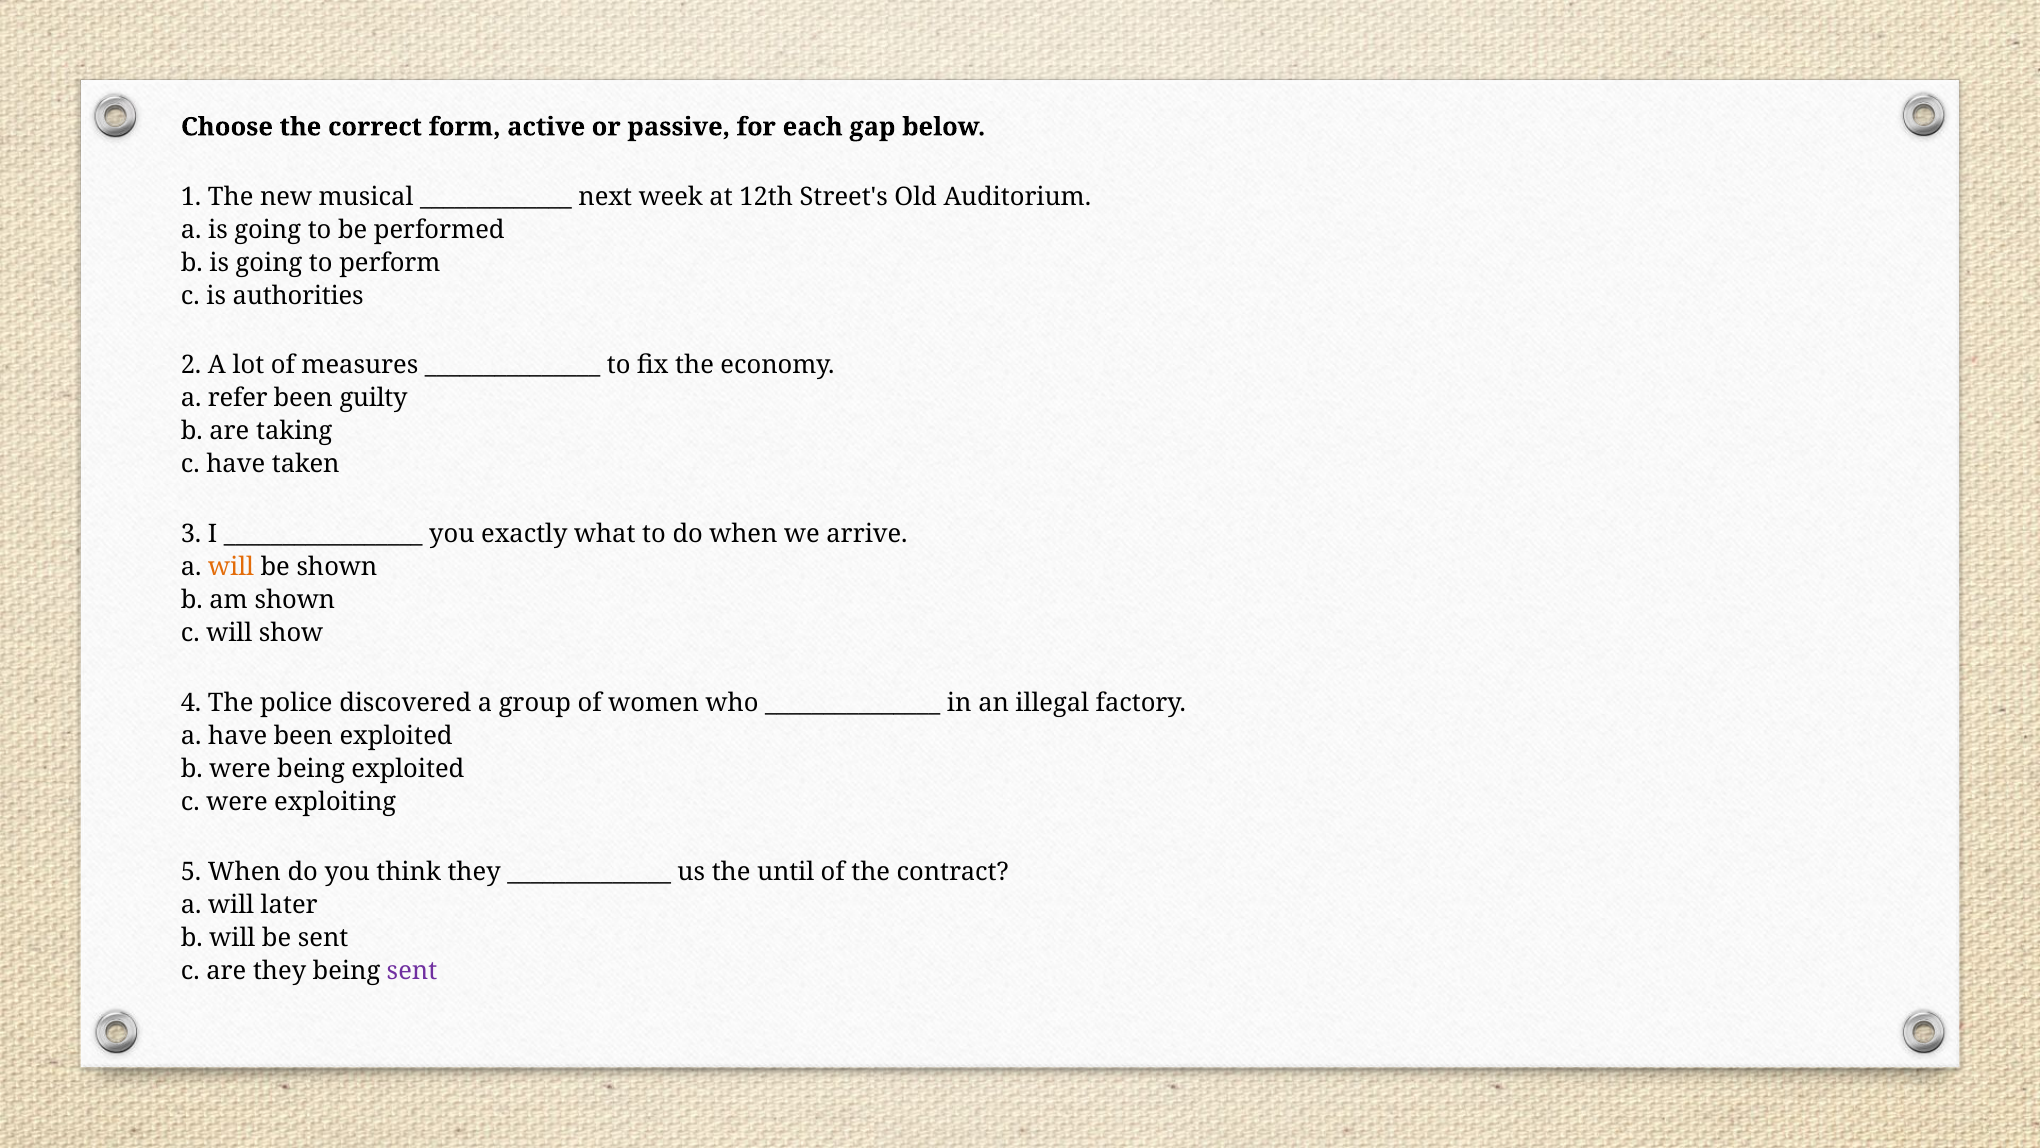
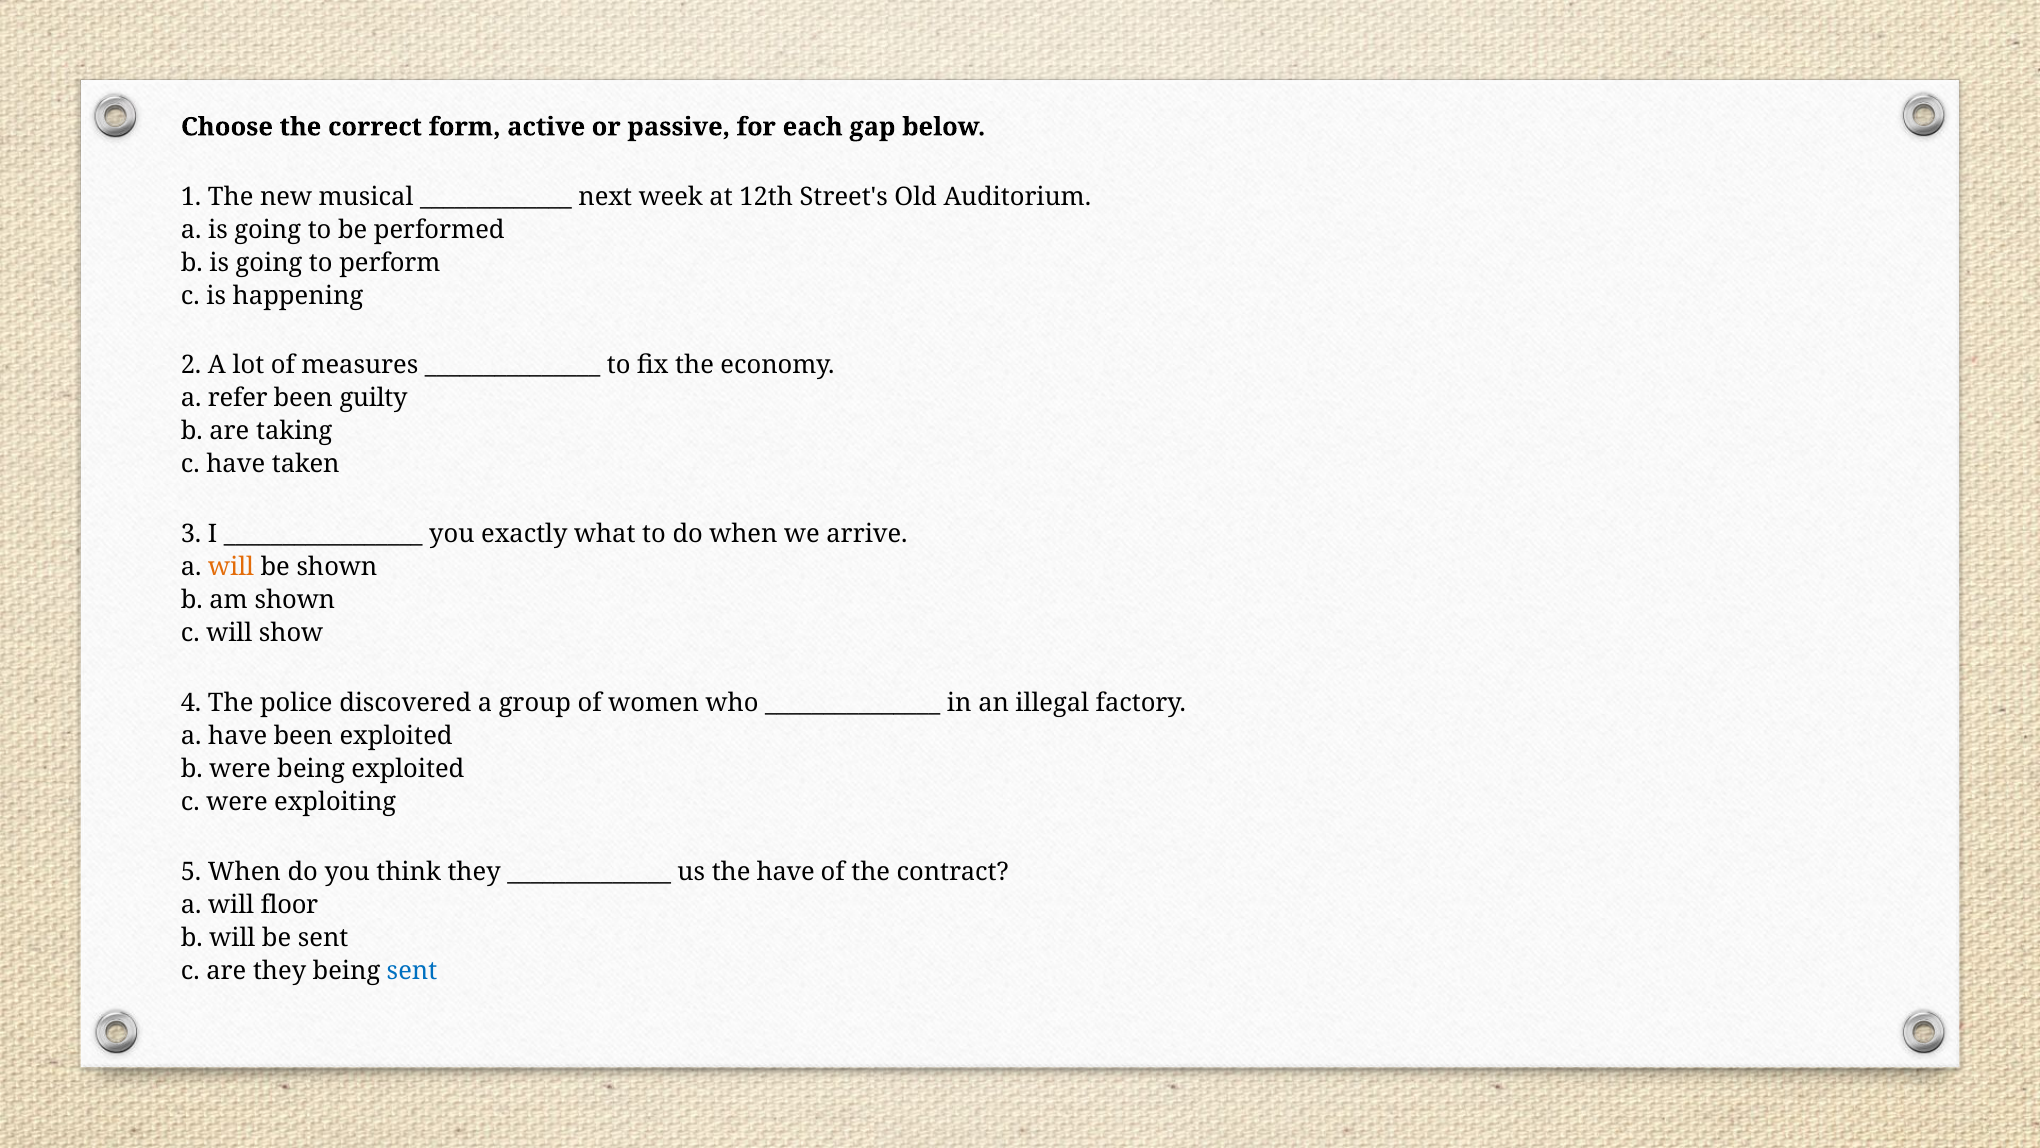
authorities: authorities -> happening
the until: until -> have
later: later -> floor
sent at (412, 971) colour: purple -> blue
